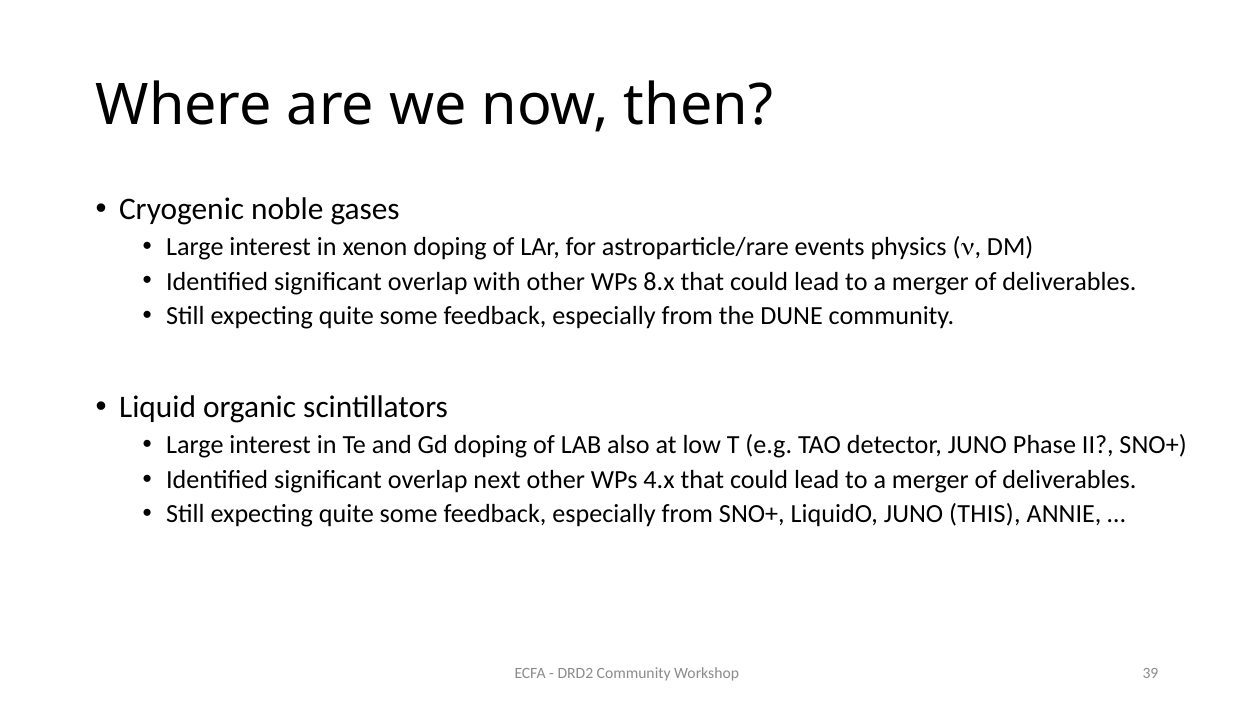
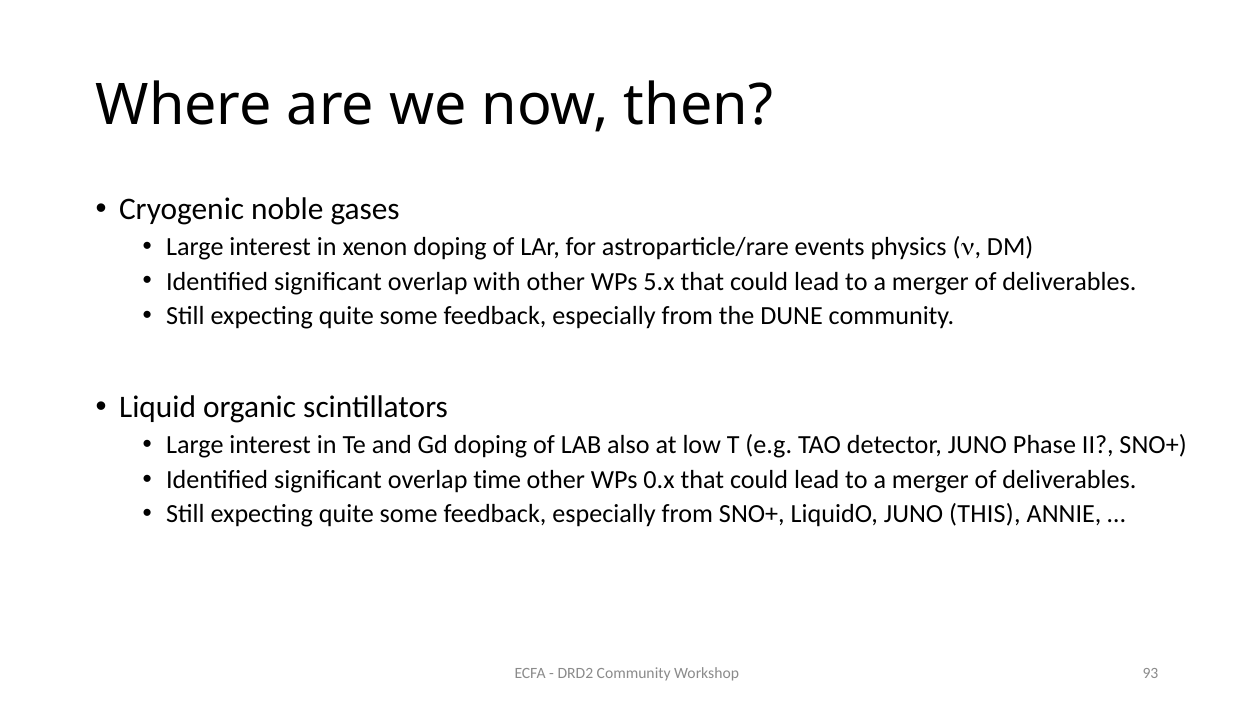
8.x: 8.x -> 5.x
next: next -> time
4.x: 4.x -> 0.x
39: 39 -> 93
